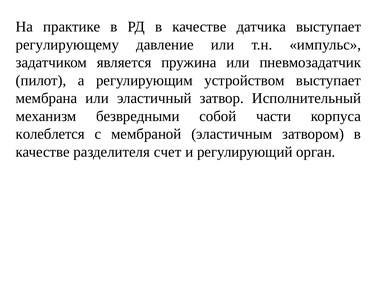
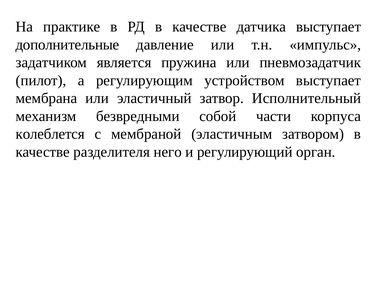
регулирующему: регулирующему -> дополнительные
счет: счет -> него
